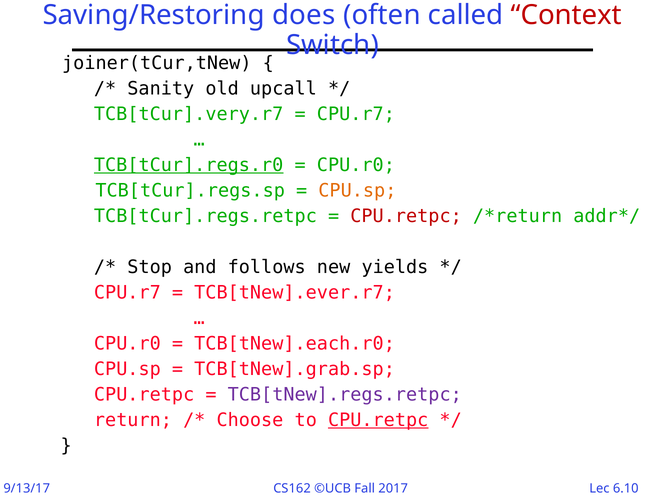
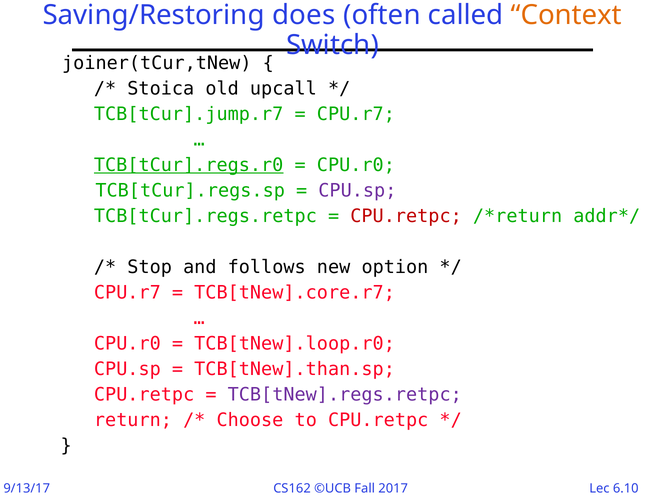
Context colour: red -> orange
Sanity: Sanity -> Stoica
TCB[tCur].very.r7: TCB[tCur].very.r7 -> TCB[tCur].jump.r7
CPU.sp at (357, 190) colour: orange -> purple
yields: yields -> option
TCB[tNew].ever.r7: TCB[tNew].ever.r7 -> TCB[tNew].core.r7
TCB[tNew].each.r0: TCB[tNew].each.r0 -> TCB[tNew].loop.r0
TCB[tNew].grab.sp: TCB[tNew].grab.sp -> TCB[tNew].than.sp
CPU.retpc at (378, 420) underline: present -> none
